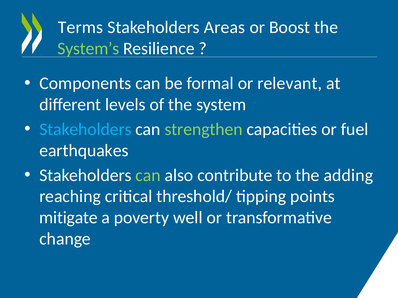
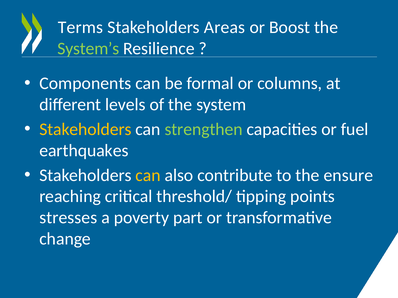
relevant: relevant -> columns
Stakeholders at (85, 129) colour: light blue -> yellow
can at (148, 176) colour: light green -> yellow
adding: adding -> ensure
mitigate: mitigate -> stresses
well: well -> part
